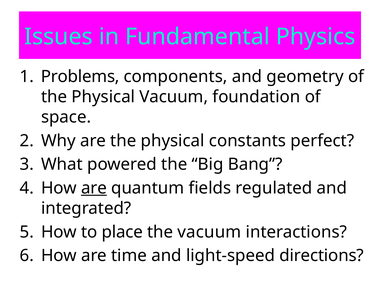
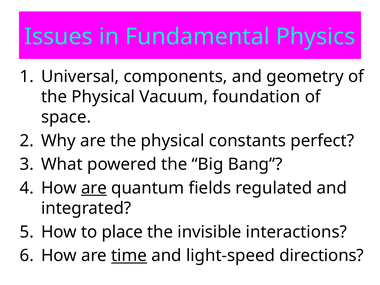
Problems: Problems -> Universal
the vacuum: vacuum -> invisible
time underline: none -> present
